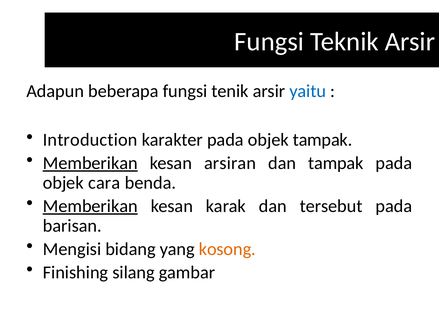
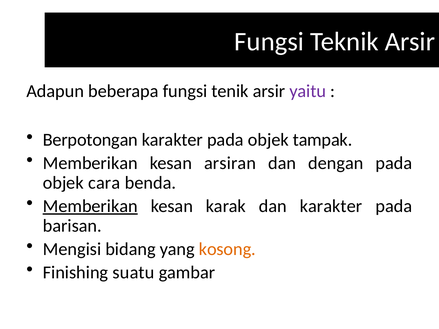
yaitu colour: blue -> purple
Introduction: Introduction -> Berpotongan
Memberikan at (90, 163) underline: present -> none
dan tampak: tampak -> dengan
dan tersebut: tersebut -> karakter
silang: silang -> suatu
